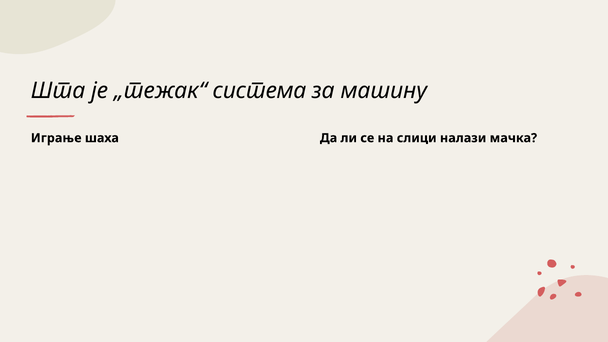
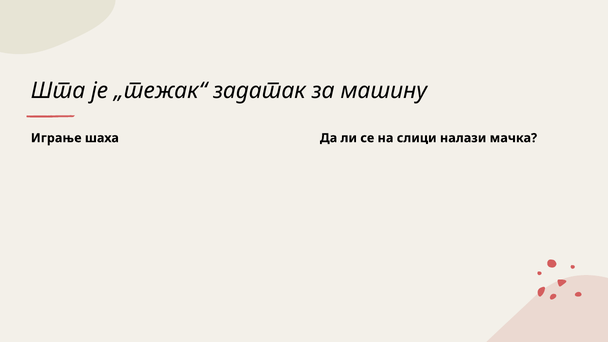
система: система -> задатак
